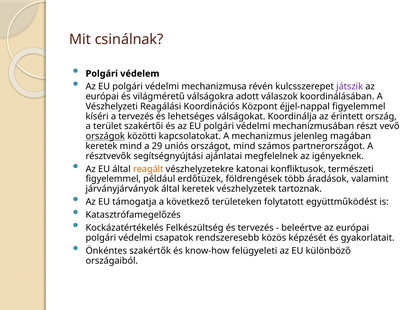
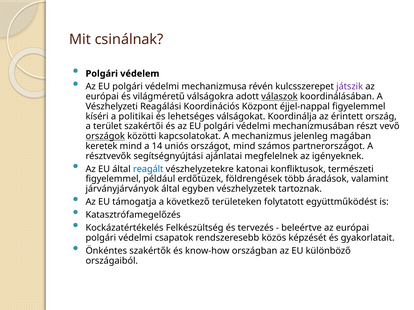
válaszok underline: none -> present
a tervezés: tervezés -> politikai
29: 29 -> 14
reagált colour: orange -> blue
által keretek: keretek -> egyben
felügyeleti: felügyeleti -> országban
